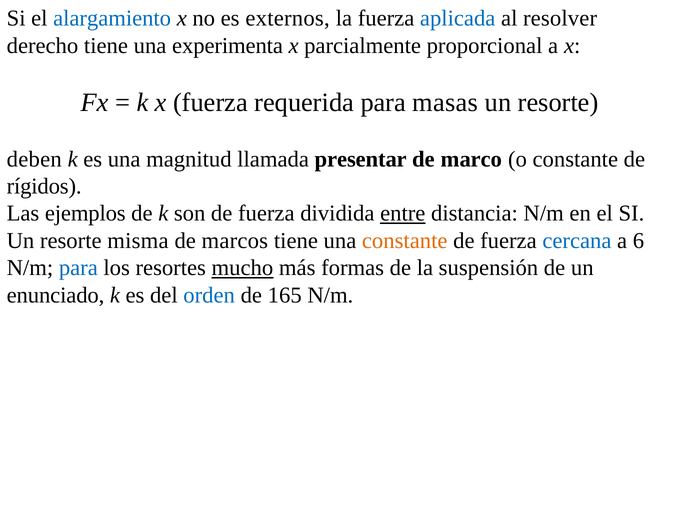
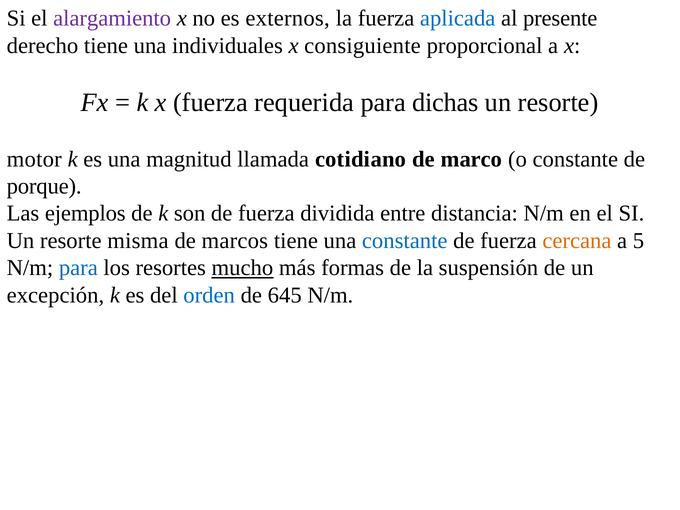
alargamiento colour: blue -> purple
resolver: resolver -> presente
experimenta: experimenta -> individuales
parcialmente: parcialmente -> consiguiente
masas: masas -> dichas
deben: deben -> motor
presentar: presentar -> cotidiano
rígidos: rígidos -> porque
entre underline: present -> none
constante at (405, 241) colour: orange -> blue
cercana colour: blue -> orange
6: 6 -> 5
enunciado: enunciado -> excepción
165: 165 -> 645
